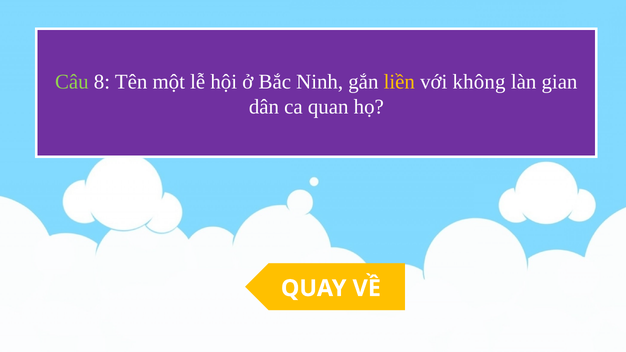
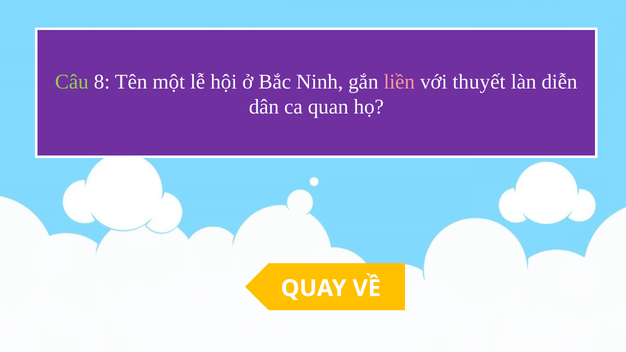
liền colour: yellow -> pink
không: không -> thuyết
gian: gian -> diễn
